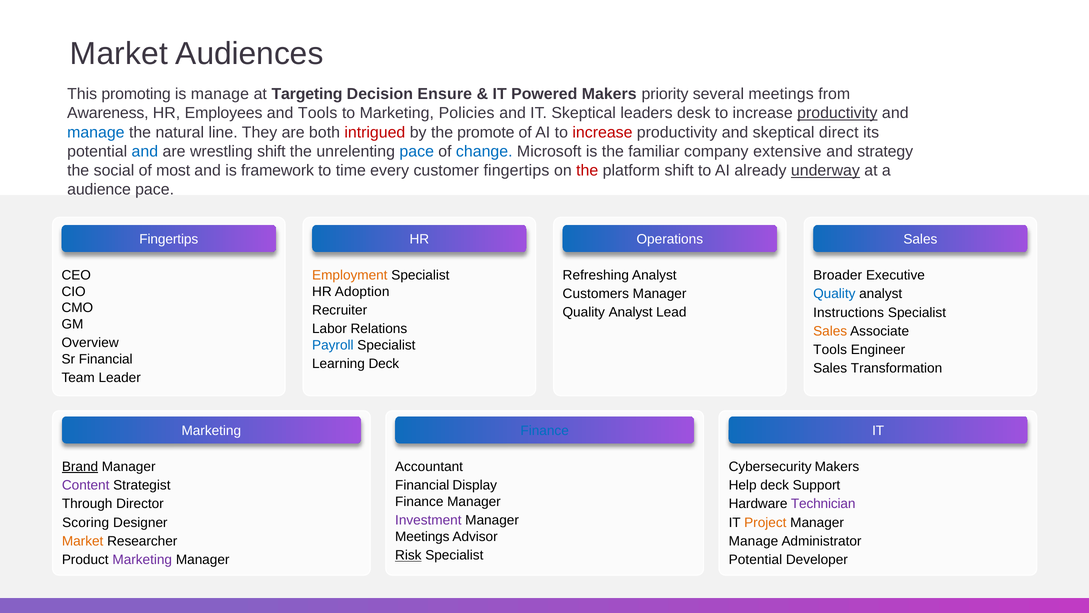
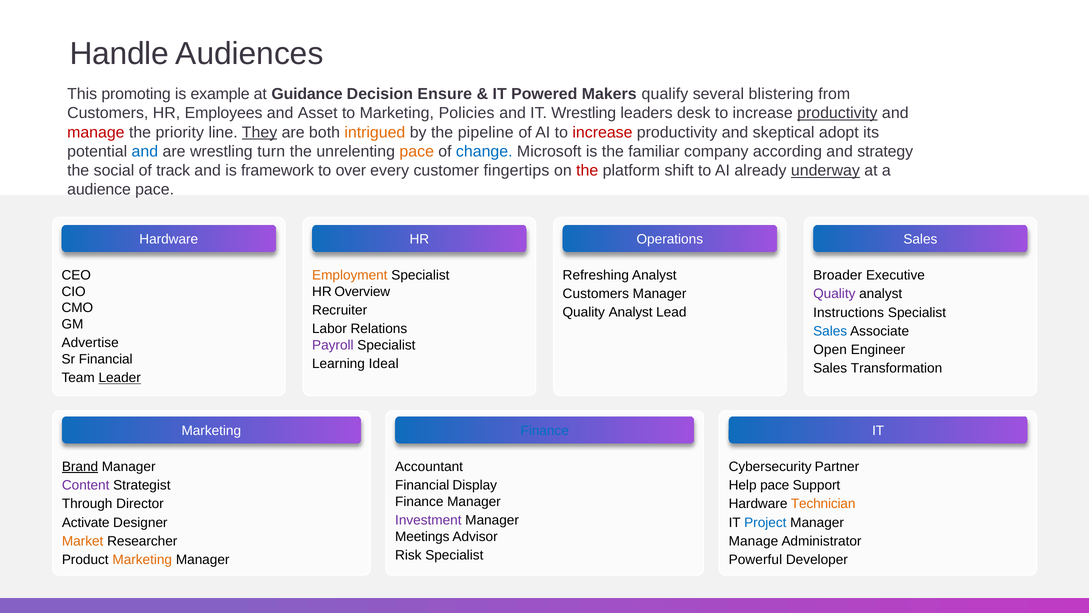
Market at (119, 54): Market -> Handle
is manage: manage -> example
Targeting: Targeting -> Guidance
priority: priority -> qualify
several meetings: meetings -> blistering
Awareness at (108, 113): Awareness -> Customers
and Tools: Tools -> Asset
IT Skeptical: Skeptical -> Wrestling
manage at (96, 132) colour: blue -> red
natural: natural -> priority
They underline: none -> present
intrigued colour: red -> orange
promote: promote -> pipeline
direct: direct -> adopt
wrestling shift: shift -> turn
pace at (417, 151) colour: blue -> orange
extensive: extensive -> according
most: most -> track
time: time -> over
Fingertips at (169, 239): Fingertips -> Hardware
Adoption: Adoption -> Overview
Quality at (834, 294) colour: blue -> purple
Sales at (830, 331) colour: orange -> blue
Overview: Overview -> Advertise
Payroll colour: blue -> purple
Tools at (830, 350): Tools -> Open
Learning Deck: Deck -> Ideal
Leader underline: none -> present
Cybersecurity Makers: Makers -> Partner
Help deck: deck -> pace
Technician colour: purple -> orange
Scoring: Scoring -> Activate
Project colour: orange -> blue
Risk underline: present -> none
Marketing at (142, 559) colour: purple -> orange
Potential at (755, 559): Potential -> Powerful
